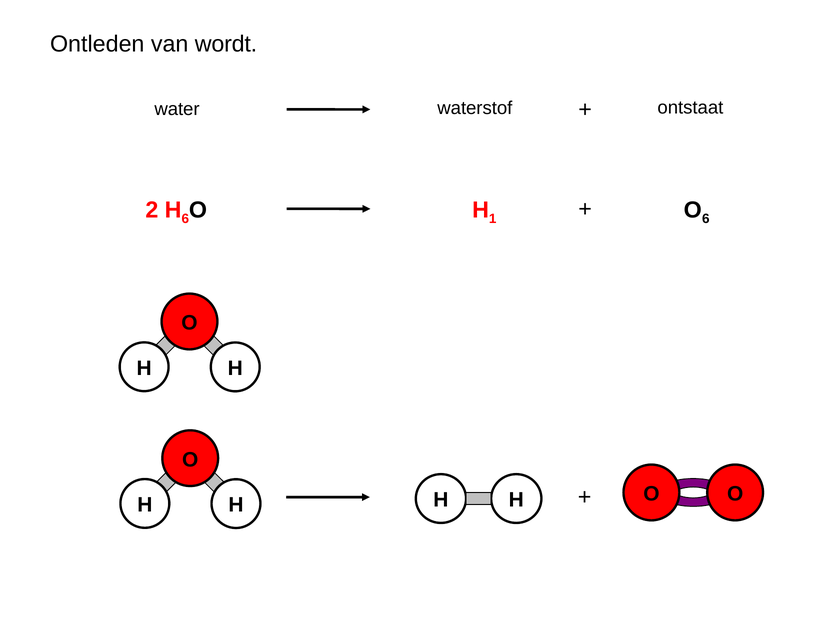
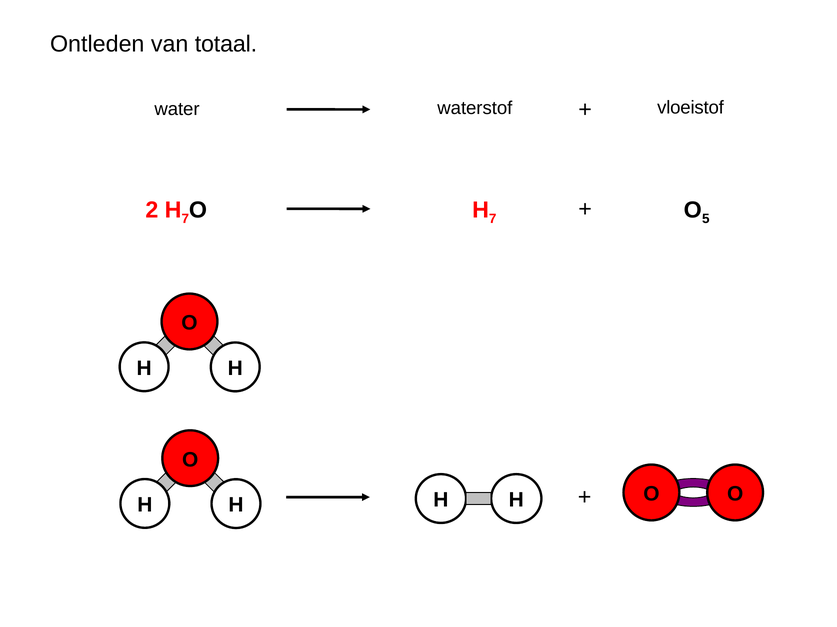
wordt: wordt -> totaal
ontstaat: ontstaat -> vloeistof
6 at (185, 219): 6 -> 7
O 2 H 1: 1 -> 7
O 6: 6 -> 5
